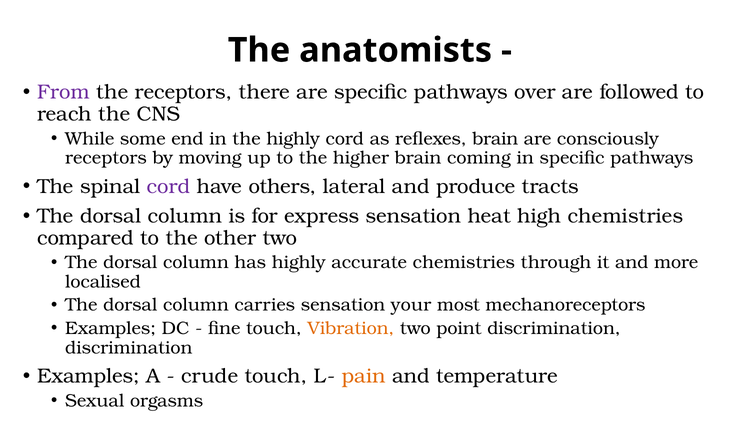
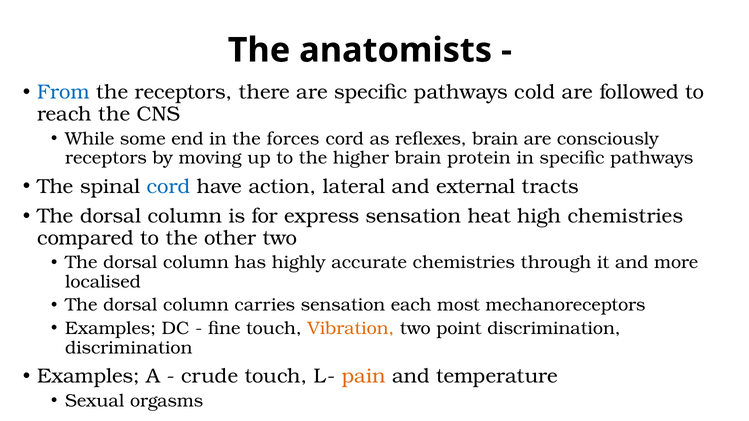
From colour: purple -> blue
over: over -> cold
the highly: highly -> forces
coming: coming -> protein
cord at (169, 187) colour: purple -> blue
others: others -> action
produce: produce -> external
your: your -> each
